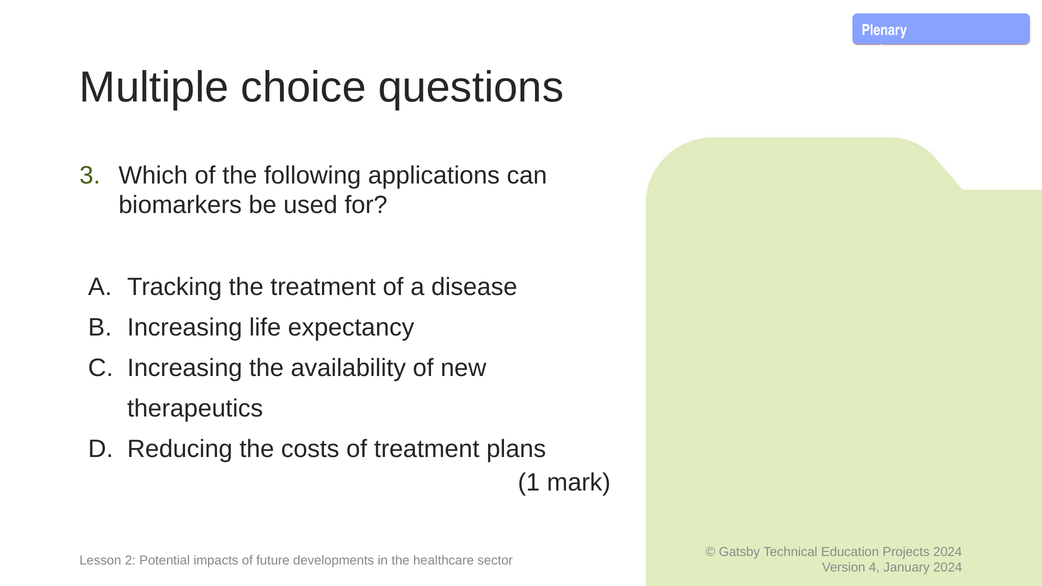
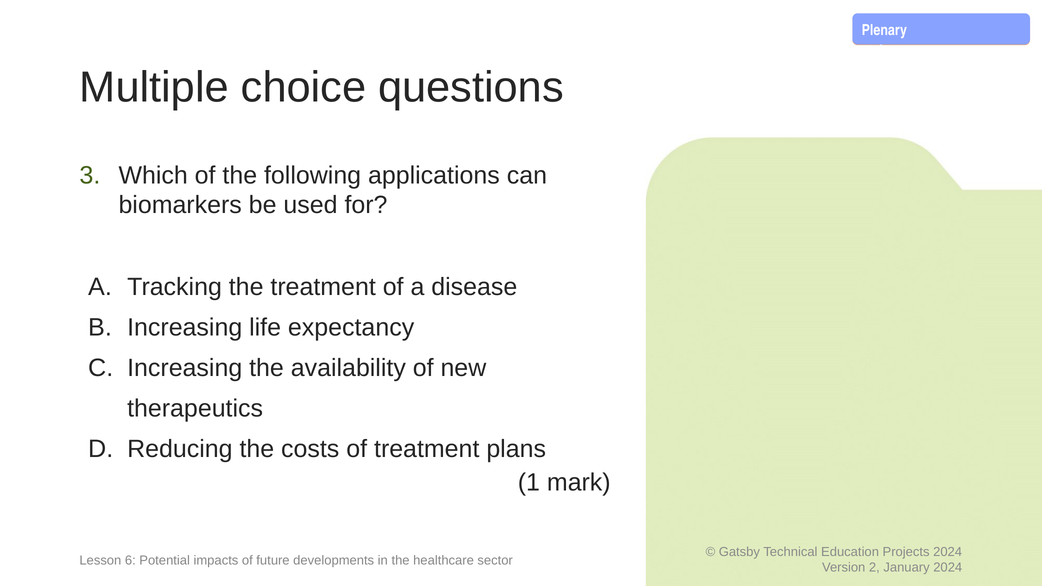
2: 2 -> 6
4: 4 -> 2
